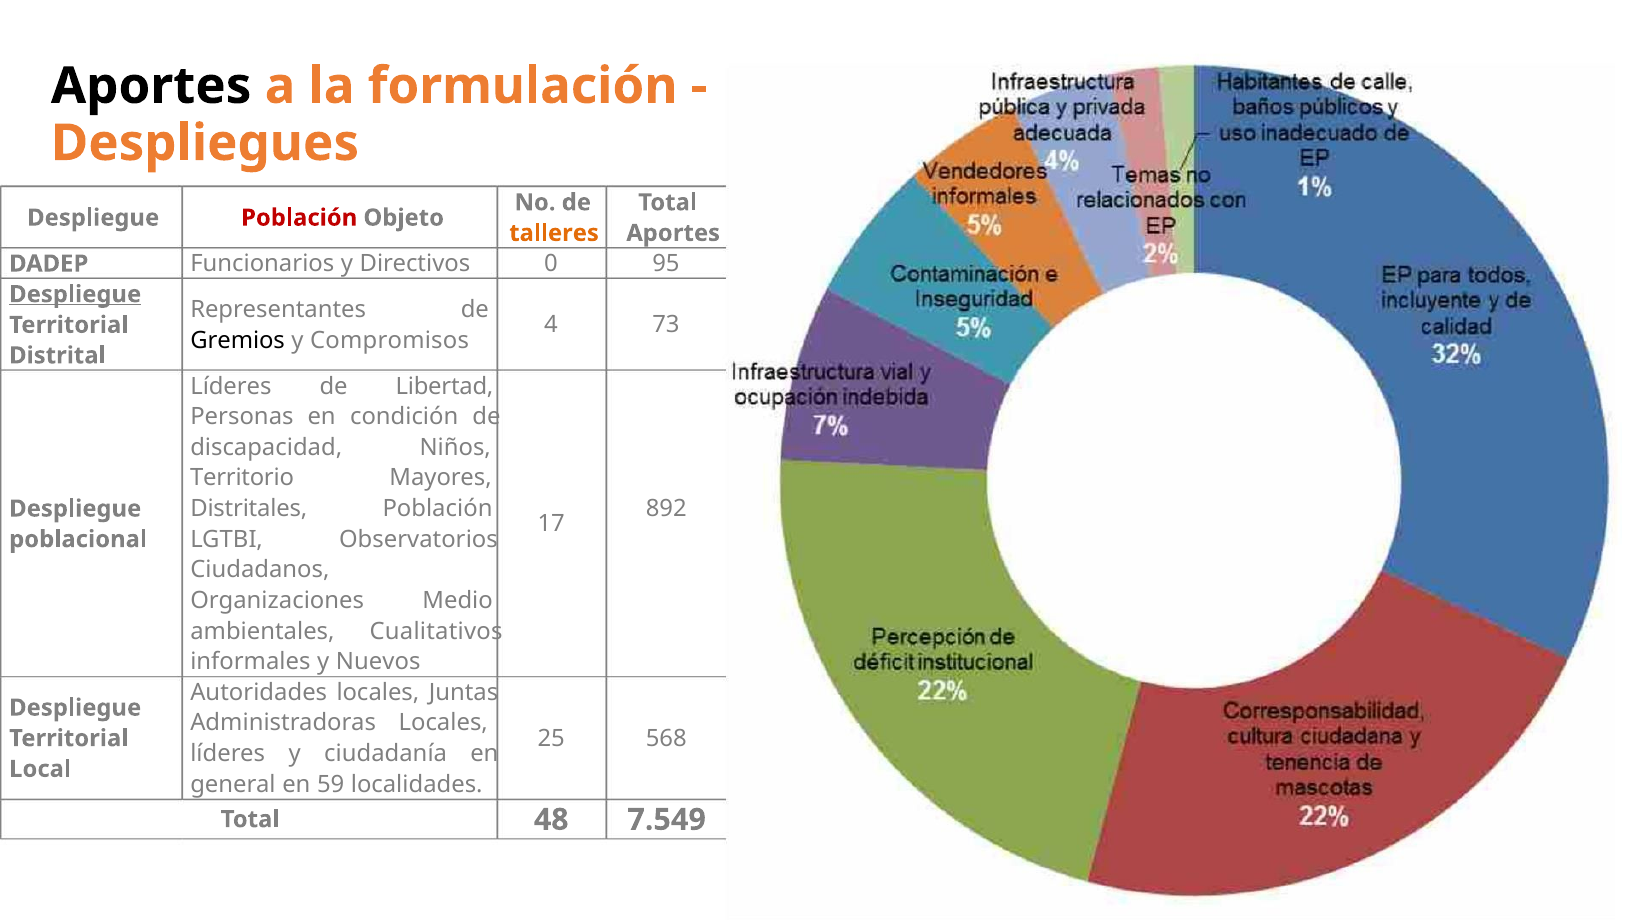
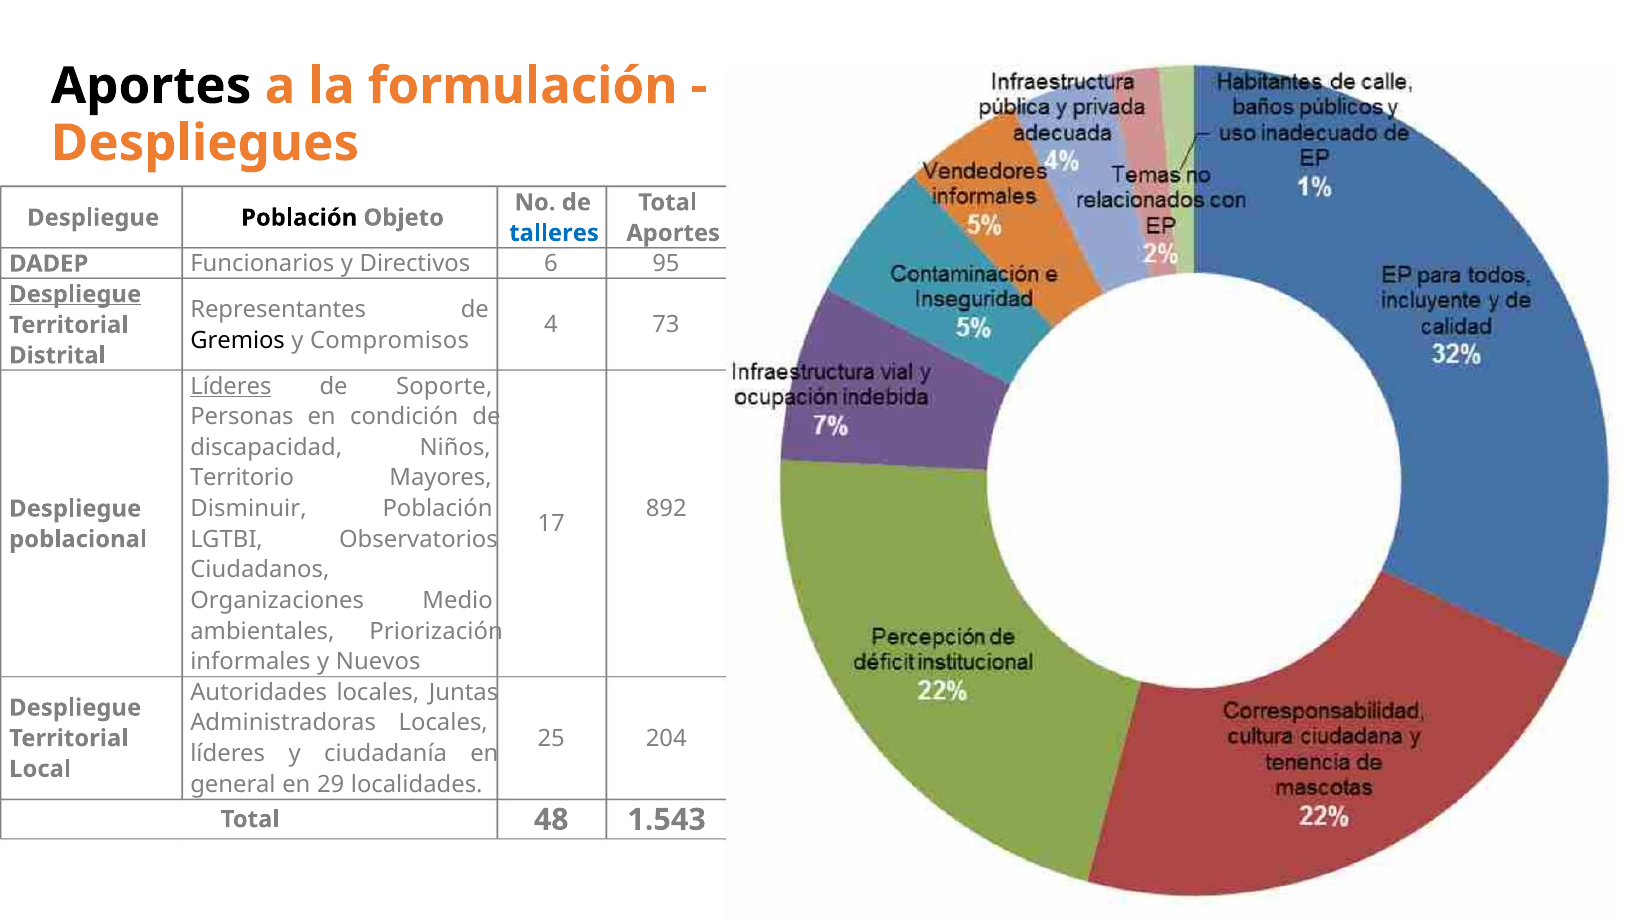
Población at (299, 218) colour: red -> black
talleres colour: orange -> blue
0: 0 -> 6
Líderes at (231, 386) underline: none -> present
Libertad: Libertad -> Soporte
Distritales: Distritales -> Disminuir
Cualitativos: Cualitativos -> Priorización
568: 568 -> 204
59: 59 -> 29
7.549: 7.549 -> 1.543
